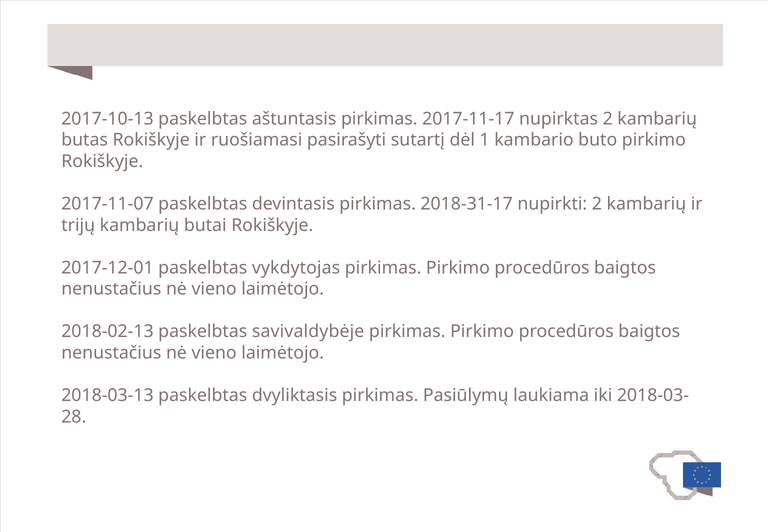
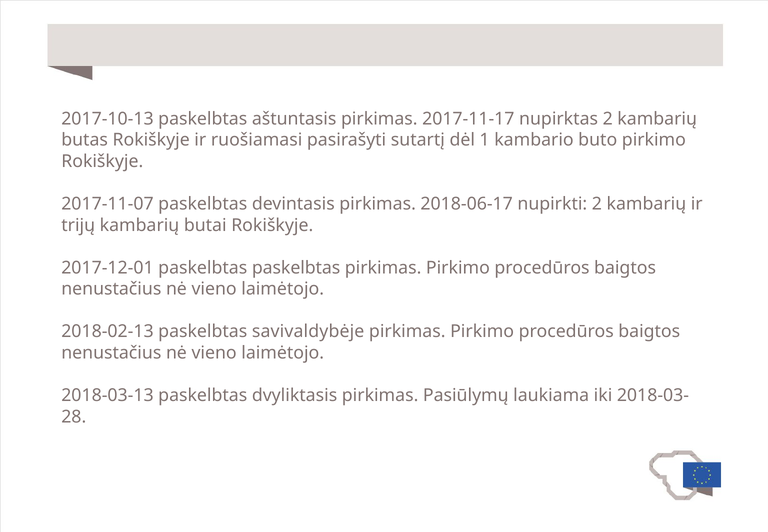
2018-31-17: 2018-31-17 -> 2018-06-17
paskelbtas vykdytojas: vykdytojas -> paskelbtas
